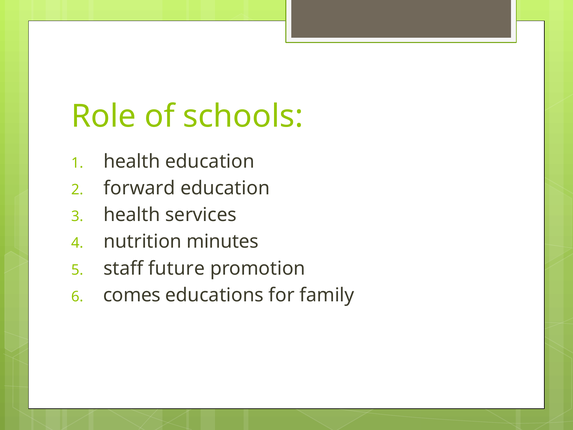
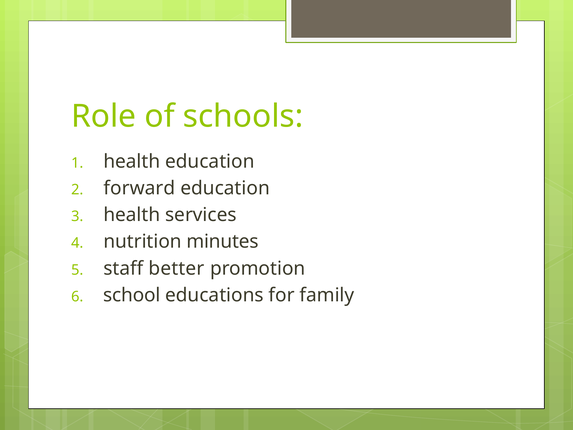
future: future -> better
comes: comes -> school
